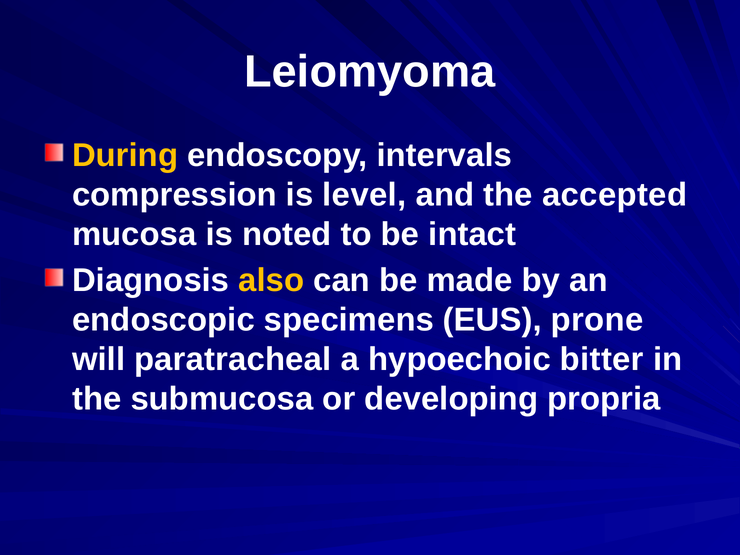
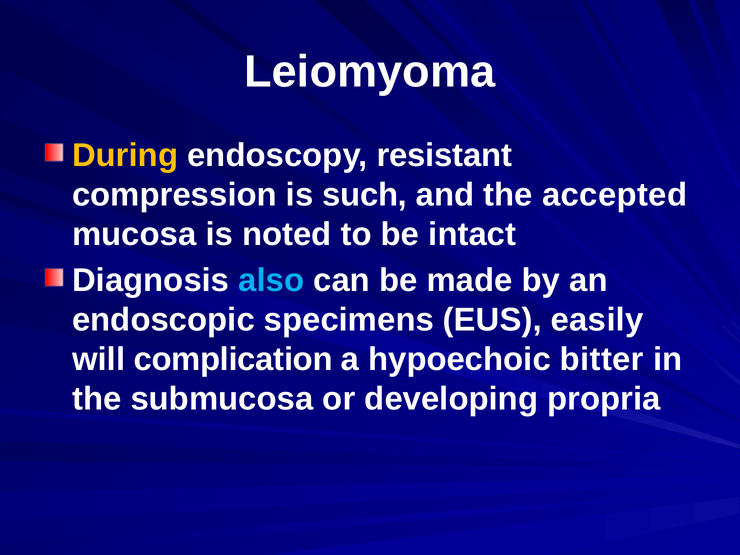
intervals: intervals -> resistant
level: level -> such
also colour: yellow -> light blue
prone: prone -> easily
paratracheal: paratracheal -> complication
